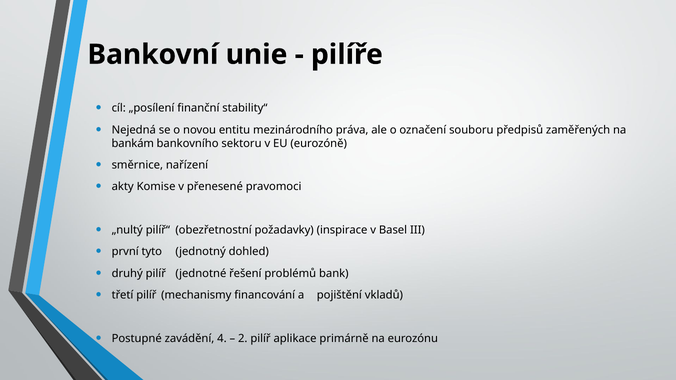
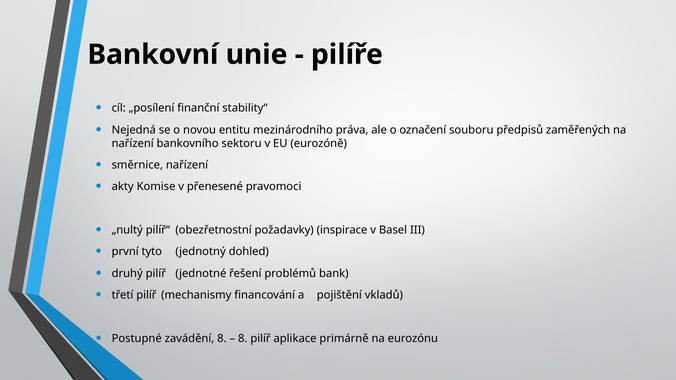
bankám at (133, 143): bankám -> nařízení
zavádění 4: 4 -> 8
2 at (243, 339): 2 -> 8
